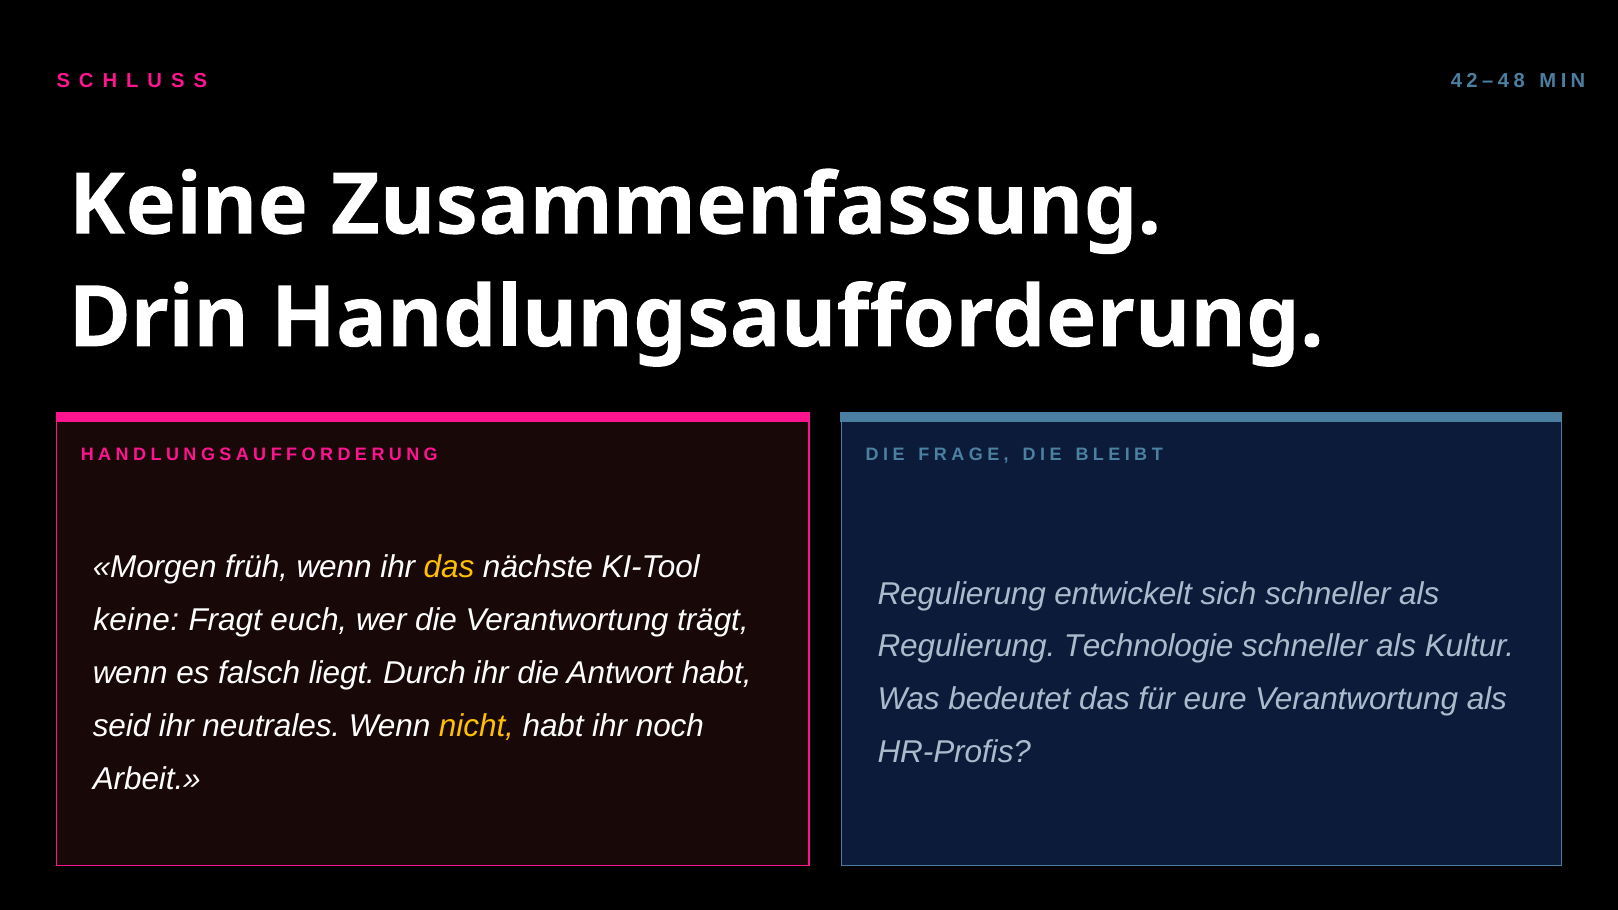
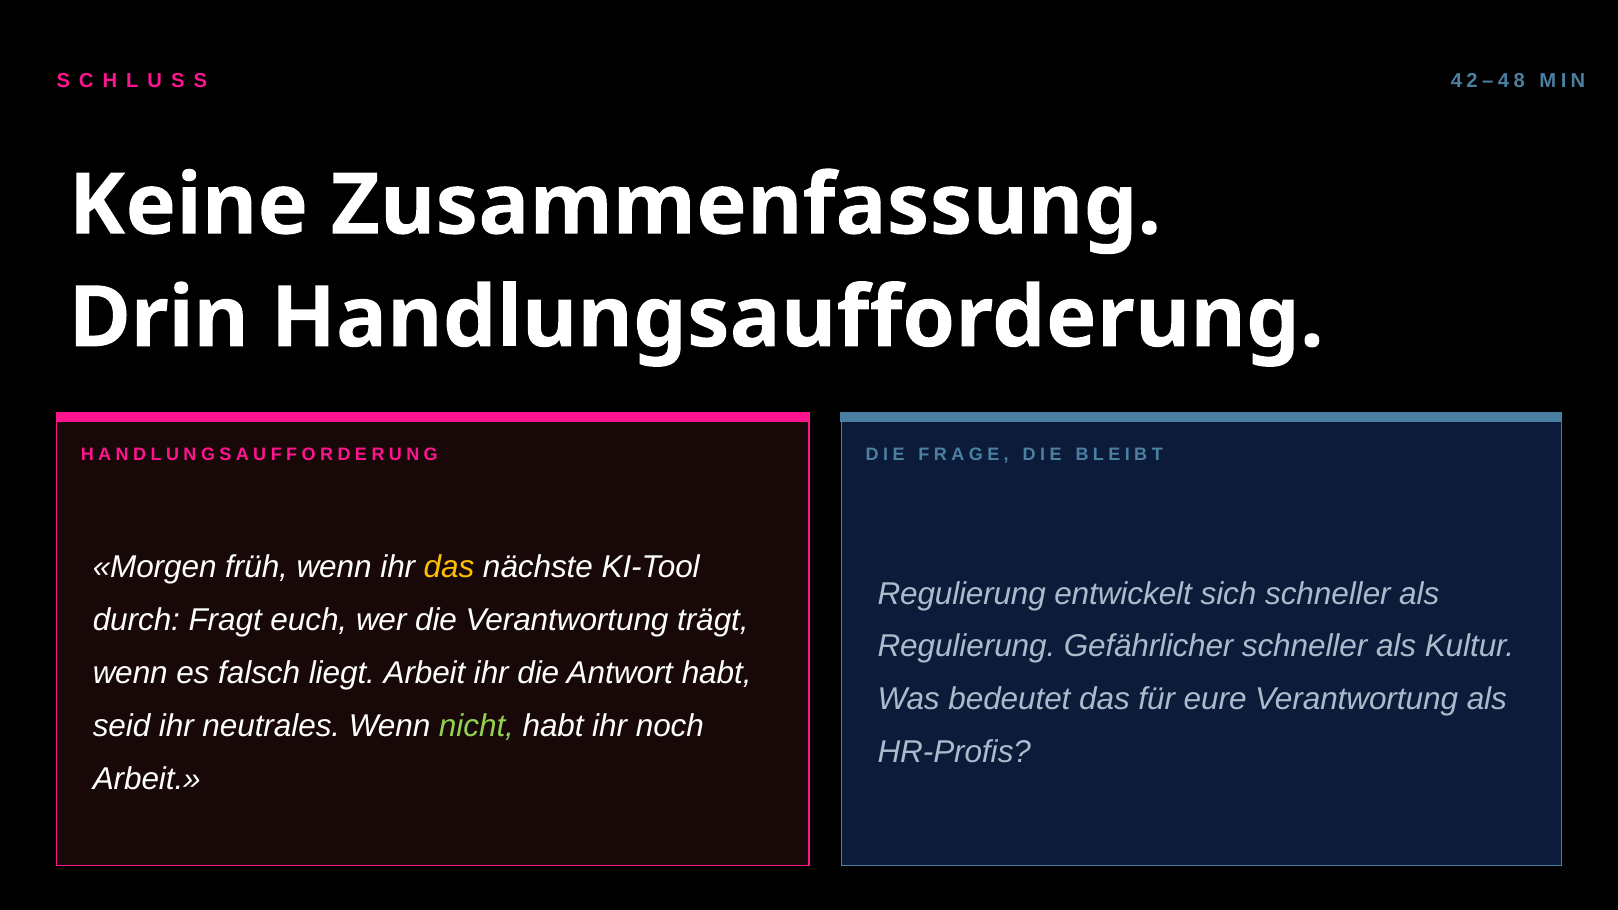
keine at (136, 620): keine -> durch
Technologie: Technologie -> Gefährlicher
liegt Durch: Durch -> Arbeit
nicht colour: yellow -> light green
